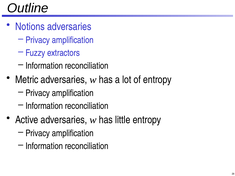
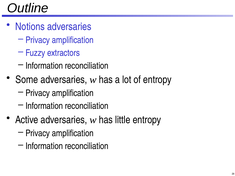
Metric: Metric -> Some
